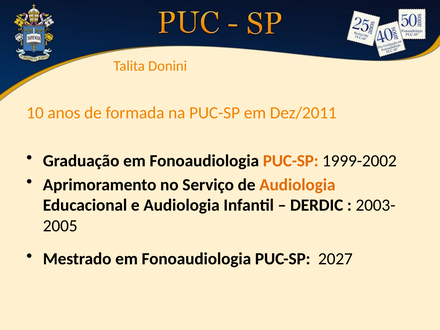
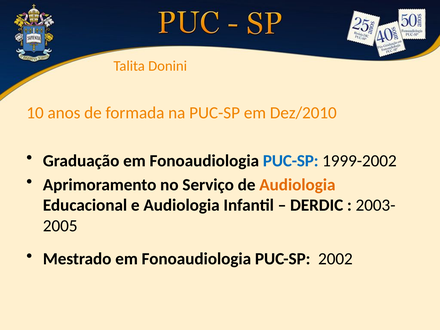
Dez/2011: Dez/2011 -> Dez/2010
PUC-SP at (291, 161) colour: orange -> blue
2027: 2027 -> 2002
